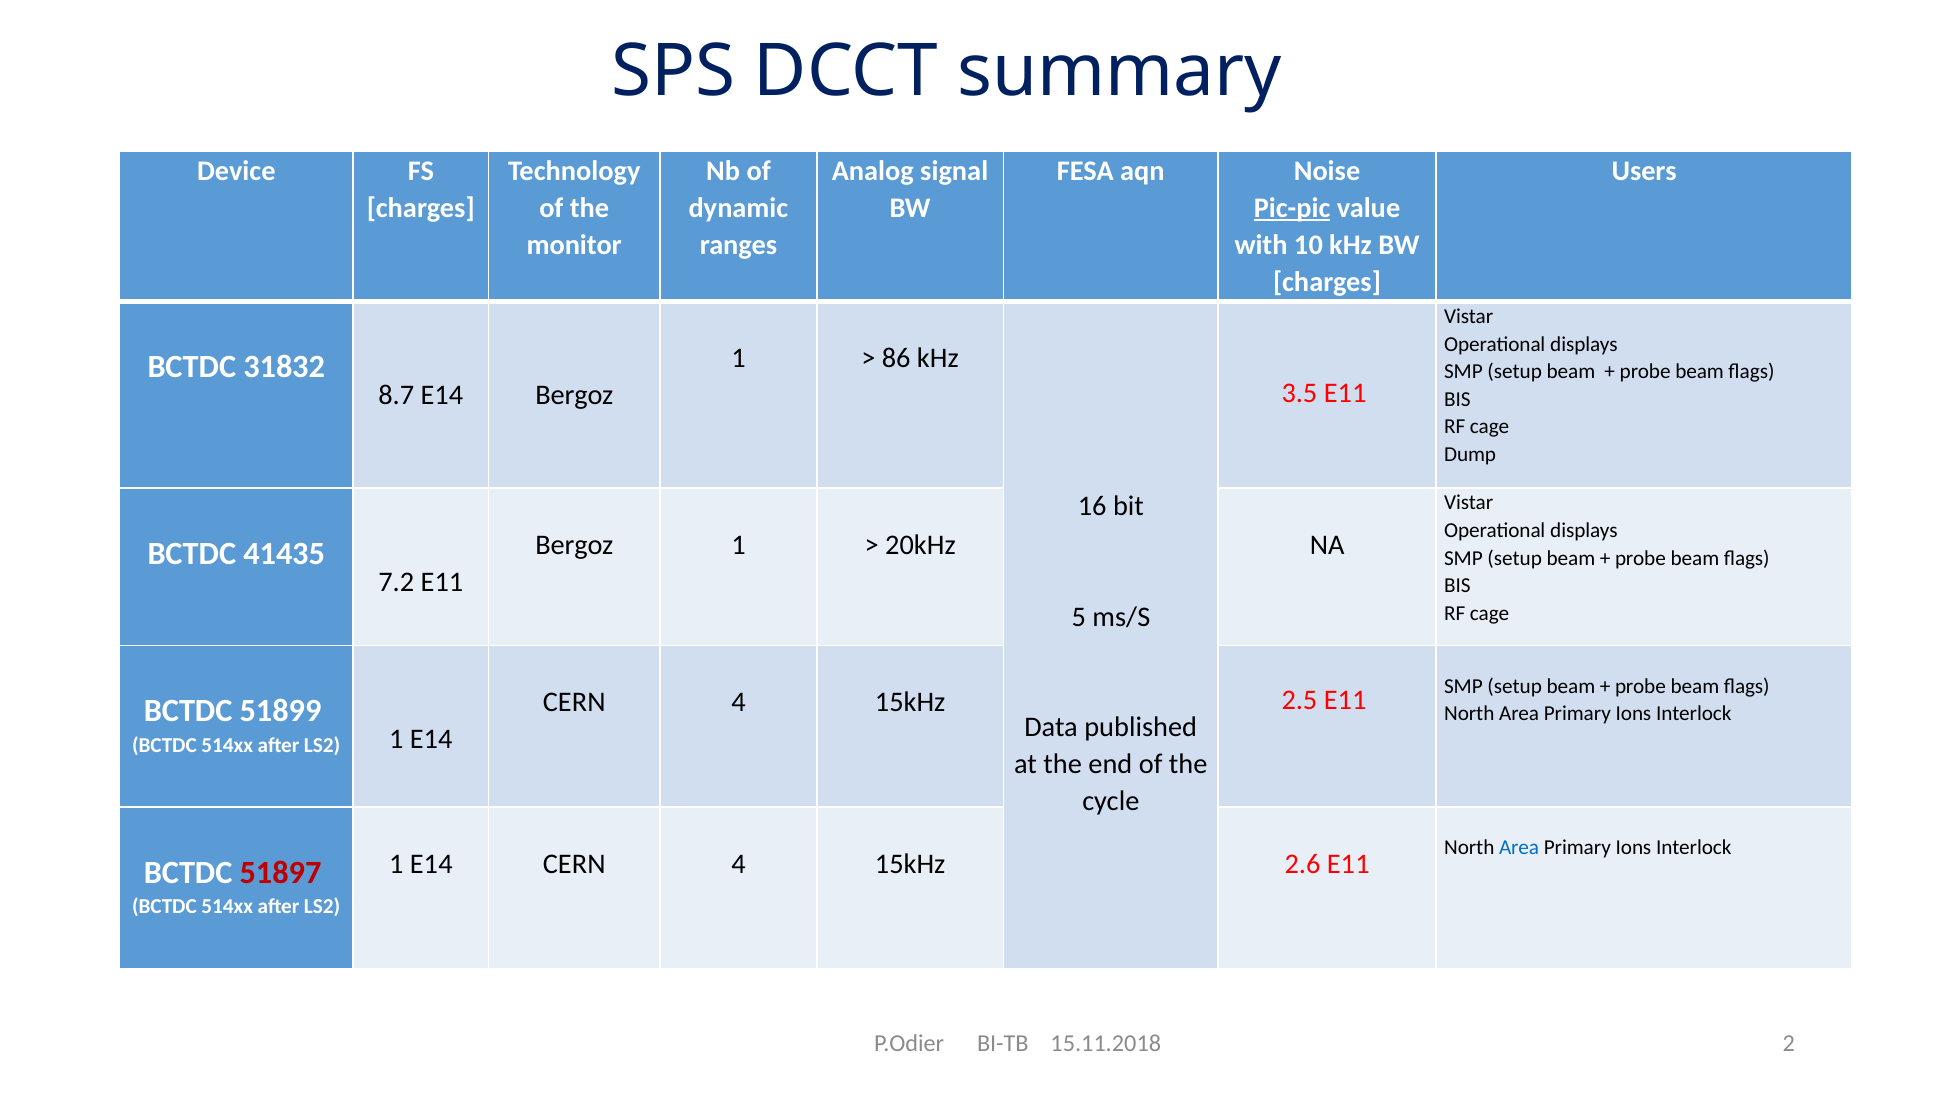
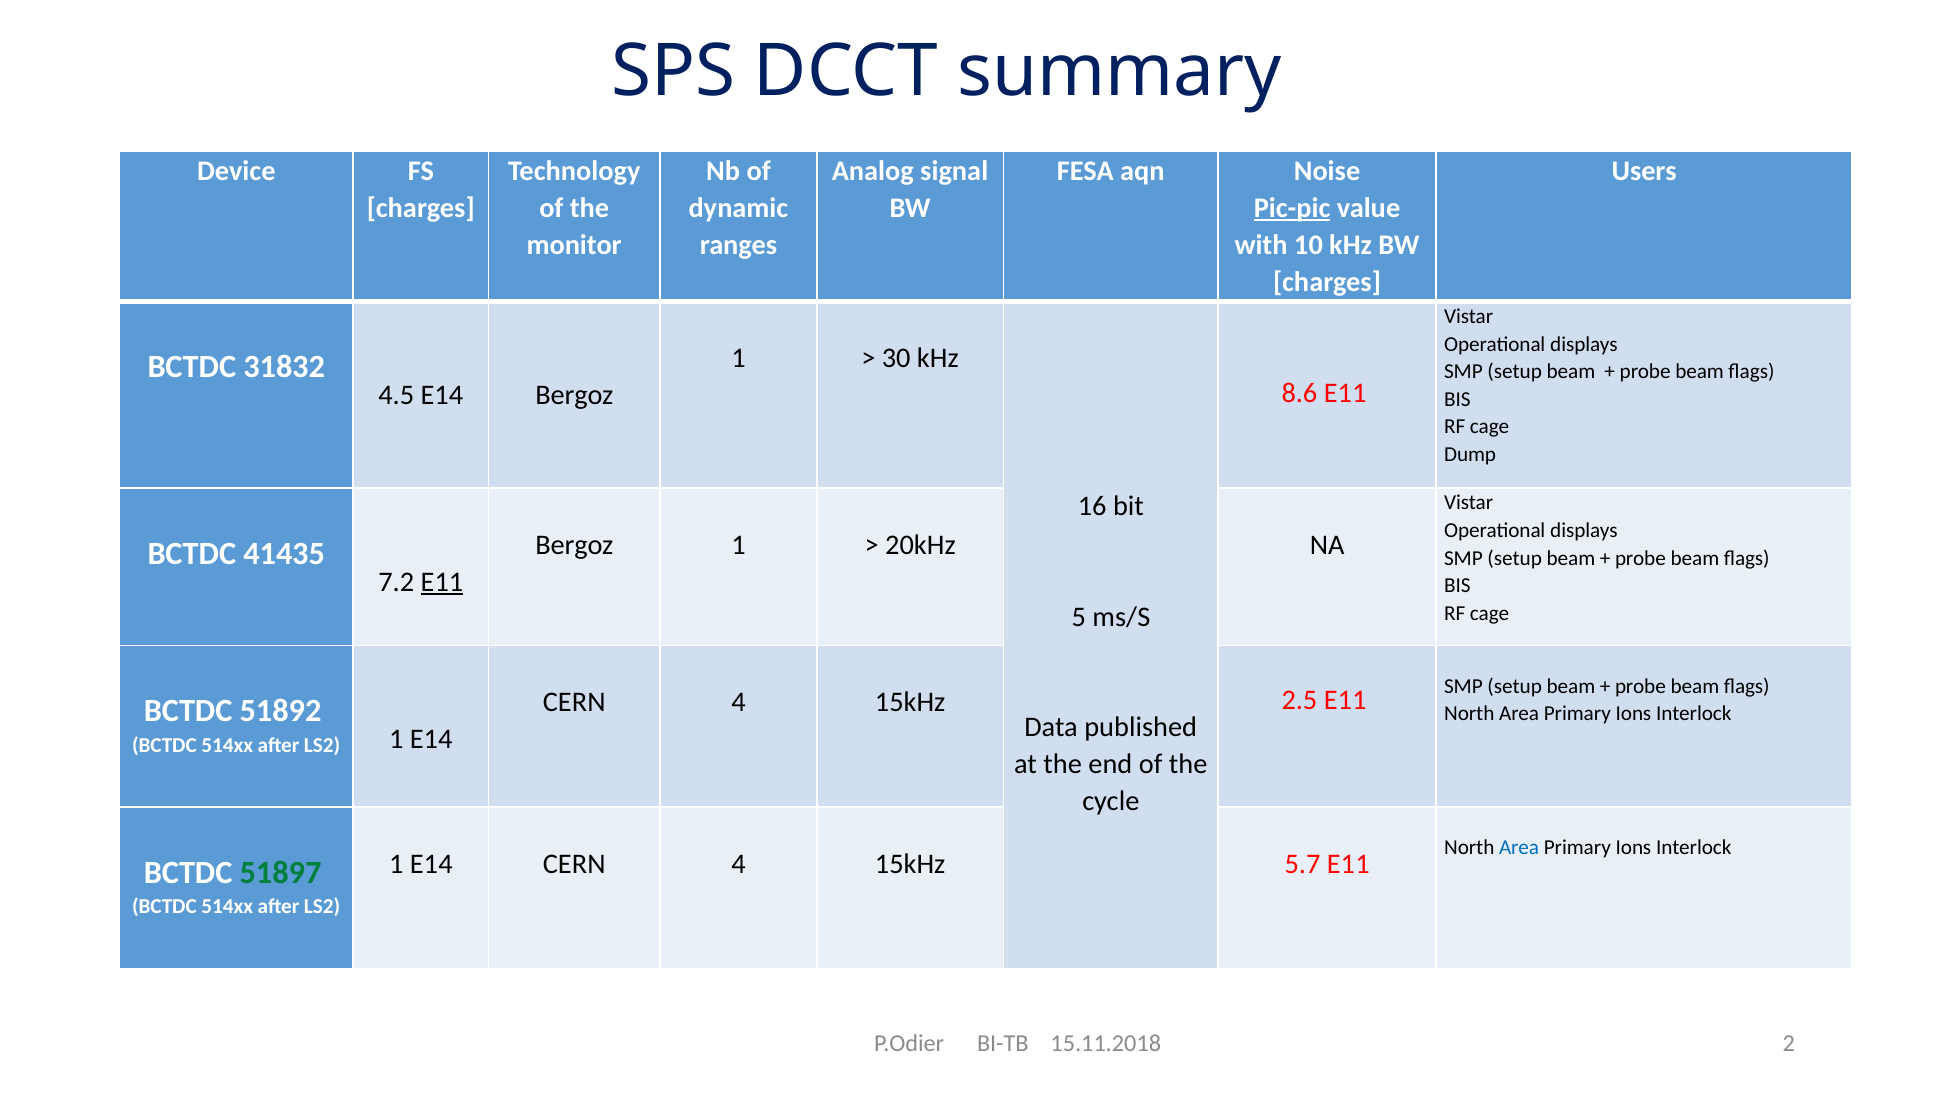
86: 86 -> 30
3.5: 3.5 -> 8.6
8.7: 8.7 -> 4.5
E11 at (442, 582) underline: none -> present
51899: 51899 -> 51892
2.6: 2.6 -> 5.7
51897 colour: red -> green
